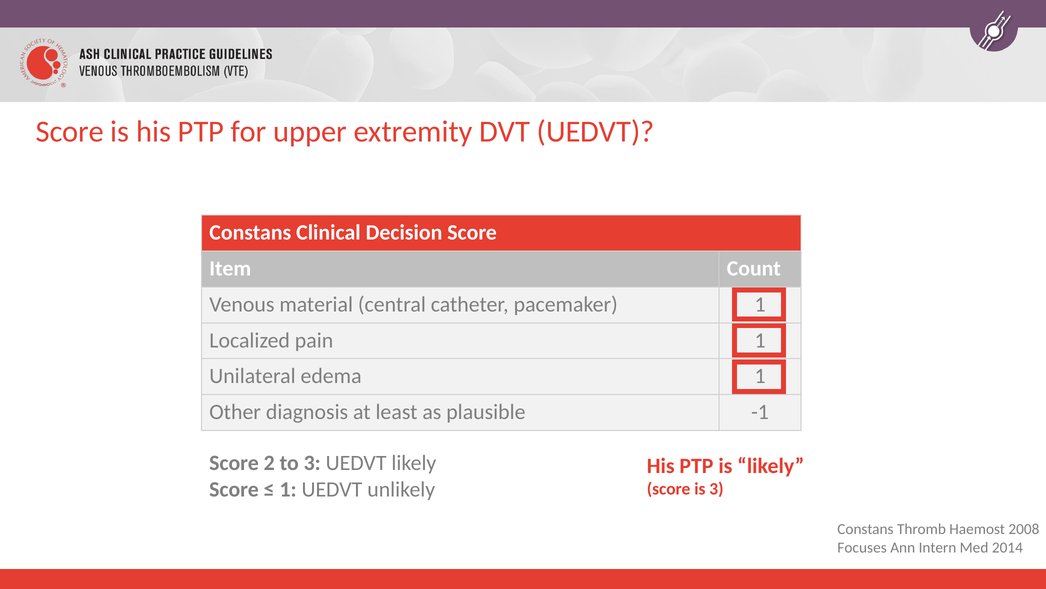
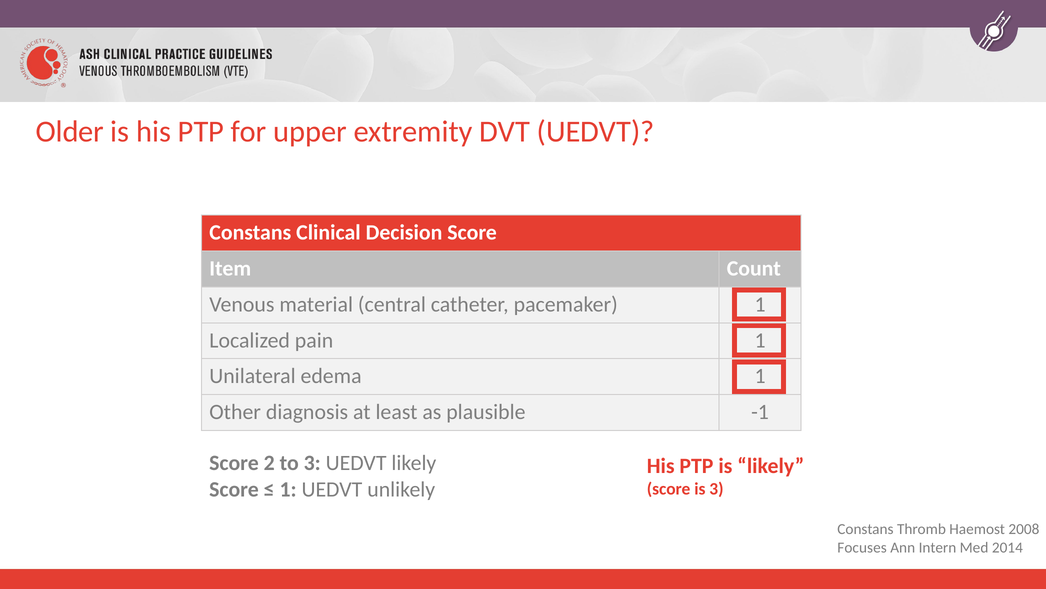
Score at (70, 131): Score -> Older
